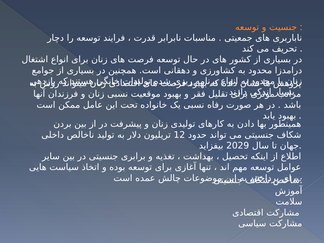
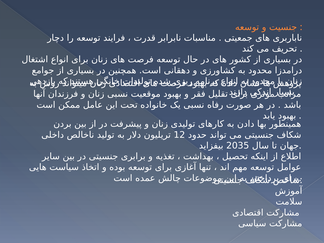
2029: 2029 -> 2035
